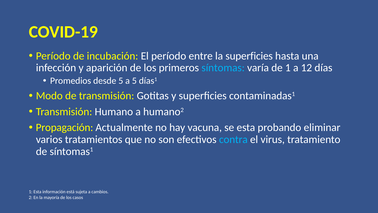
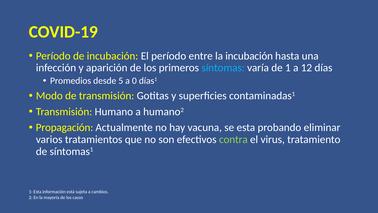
la superficies: superficies -> incubación
a 5: 5 -> 0
contra colour: light blue -> light green
